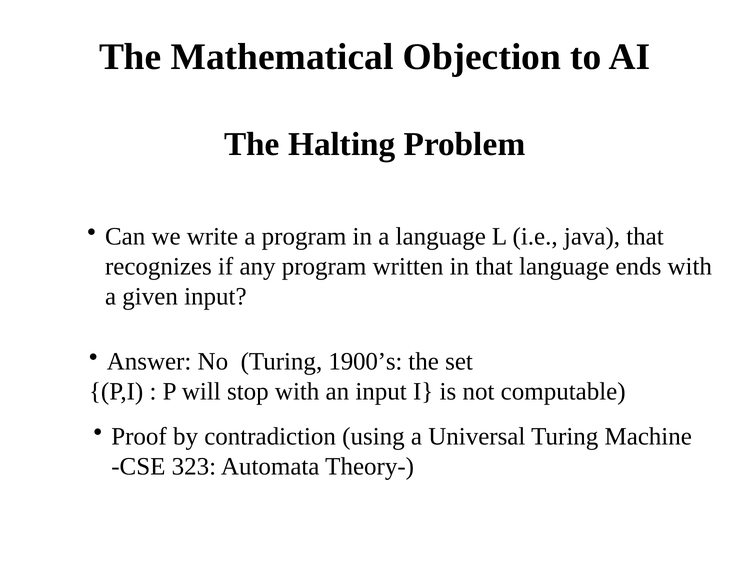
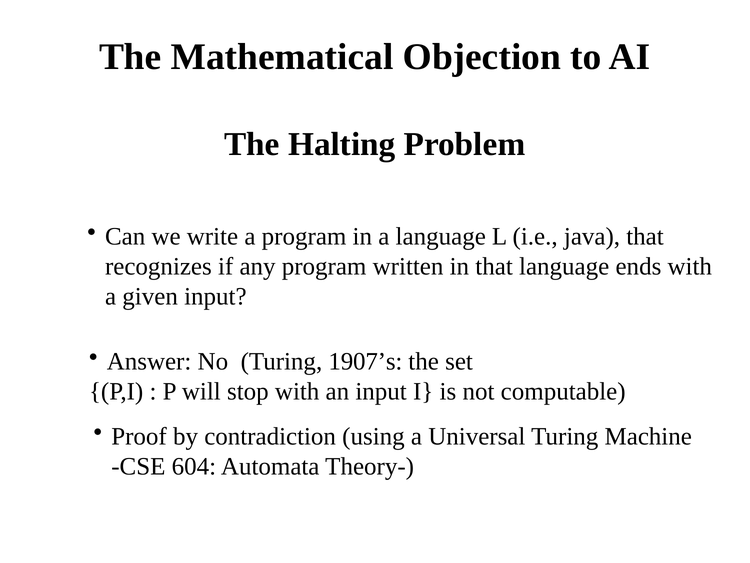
1900’s: 1900’s -> 1907’s
323: 323 -> 604
